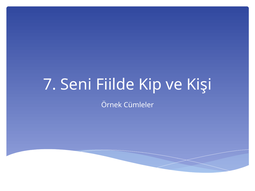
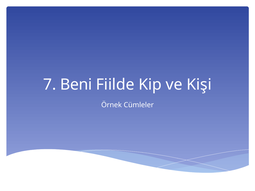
Seni: Seni -> Beni
